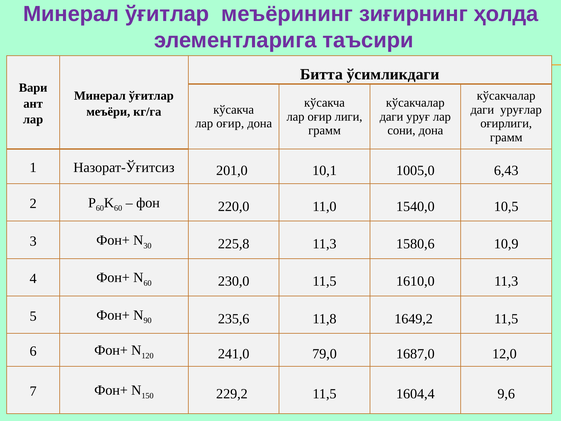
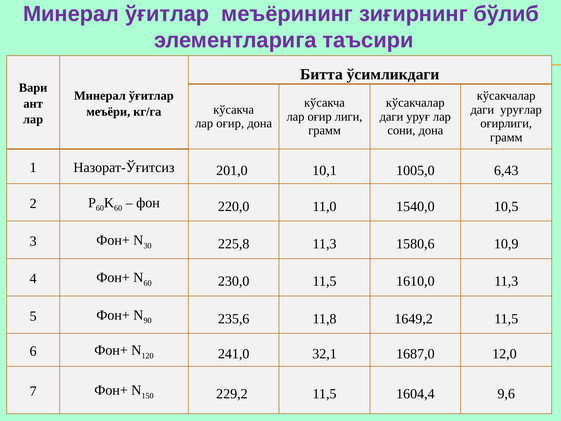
ҳолда: ҳолда -> бўлиб
79,0: 79,0 -> 32,1
